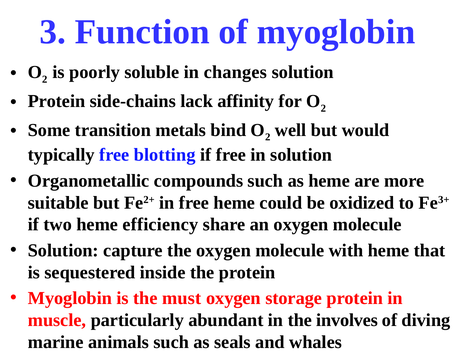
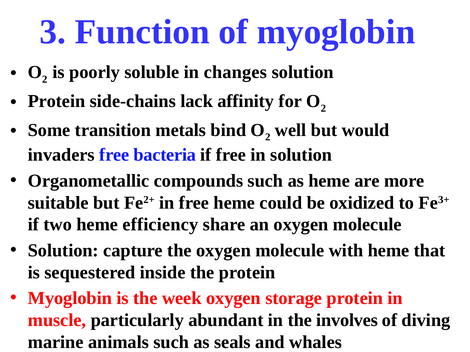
typically: typically -> invaders
blotting: blotting -> bacteria
must: must -> week
